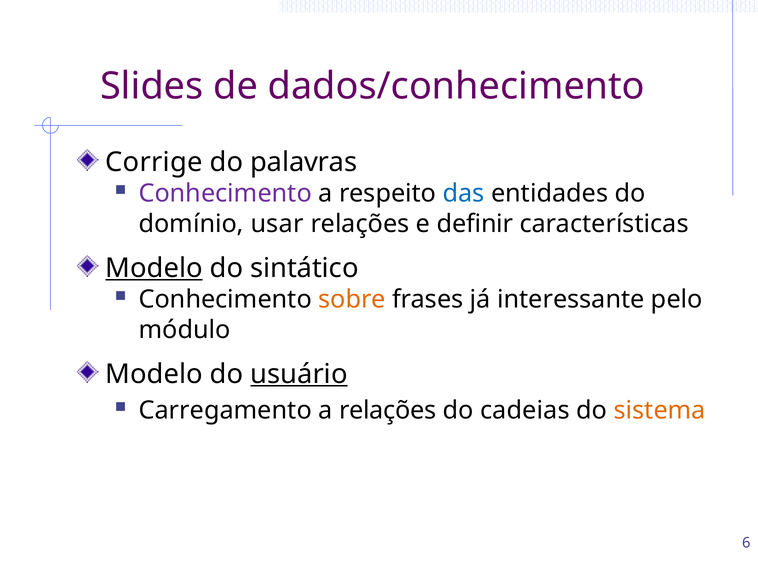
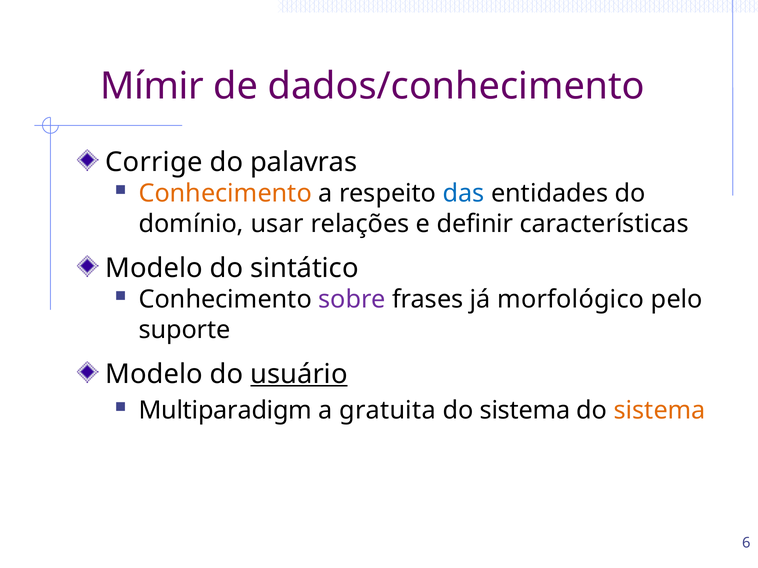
Slides: Slides -> Mímir
Conhecimento at (225, 194) colour: purple -> orange
Modelo at (154, 268) underline: present -> none
sobre colour: orange -> purple
interessante: interessante -> morfológico
módulo: módulo -> suporte
Carregamento: Carregamento -> Multiparadigm
a relações: relações -> gratuita
cadeias at (525, 411): cadeias -> sistema
